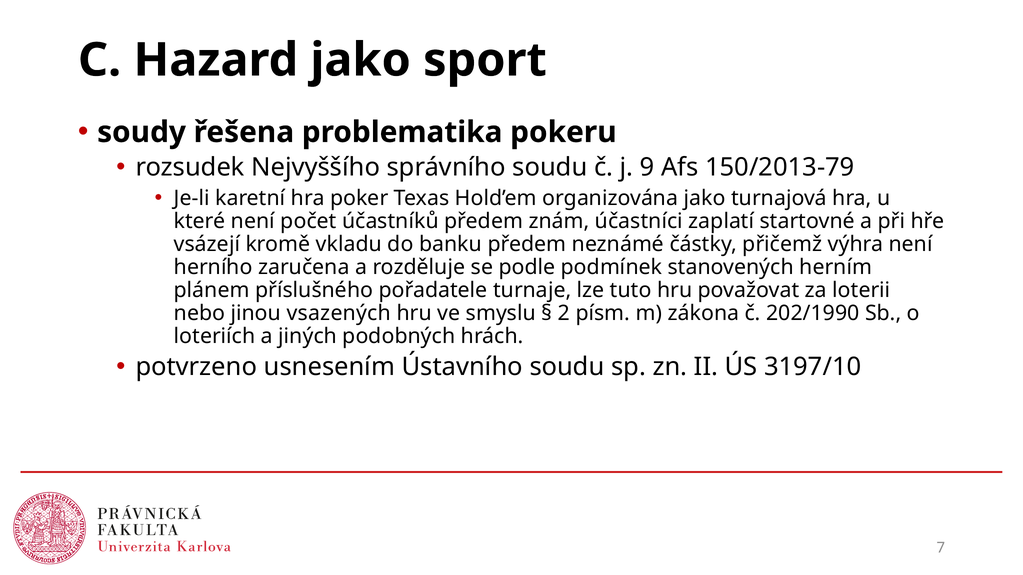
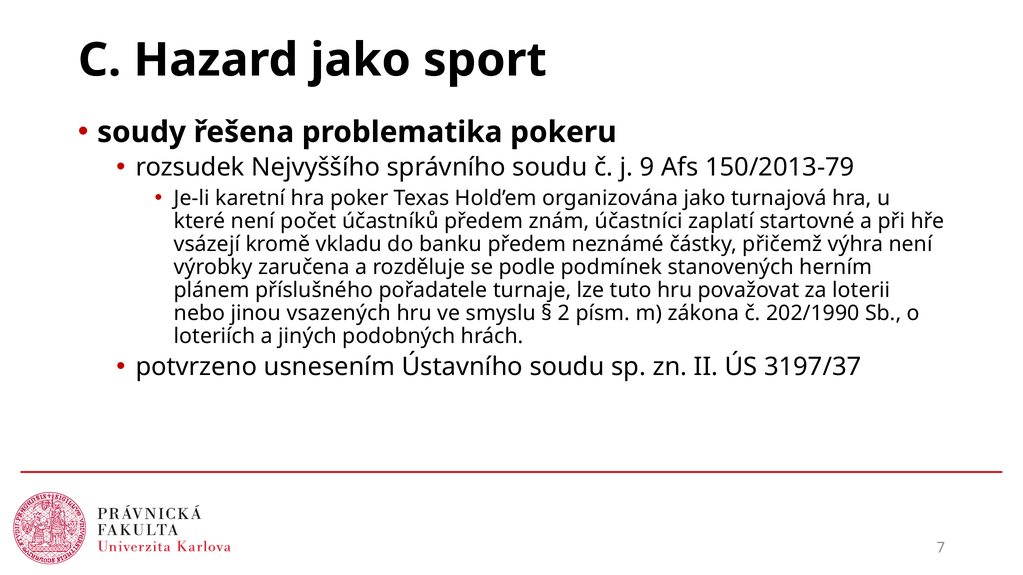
herního: herního -> výrobky
3197/10: 3197/10 -> 3197/37
